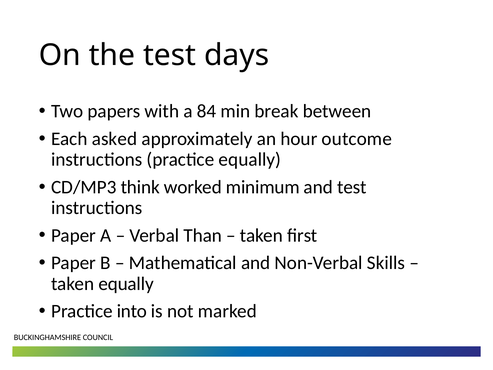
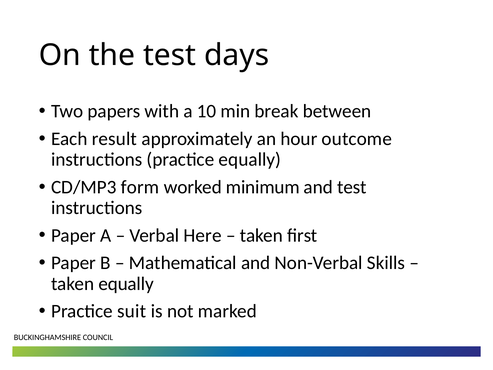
84: 84 -> 10
asked: asked -> result
think: think -> form
Than: Than -> Here
into: into -> suit
